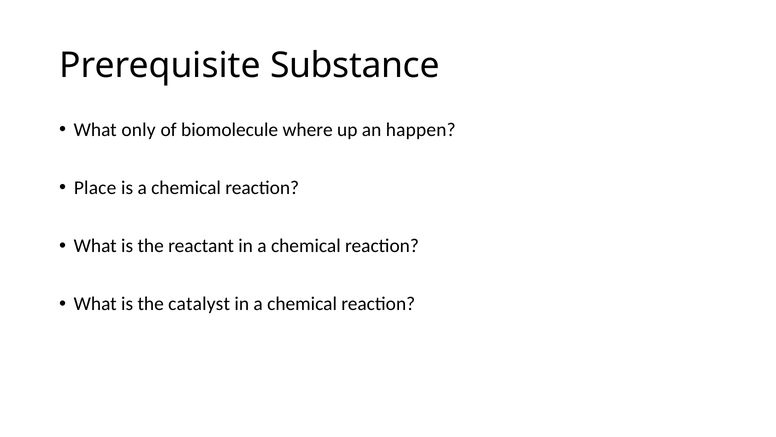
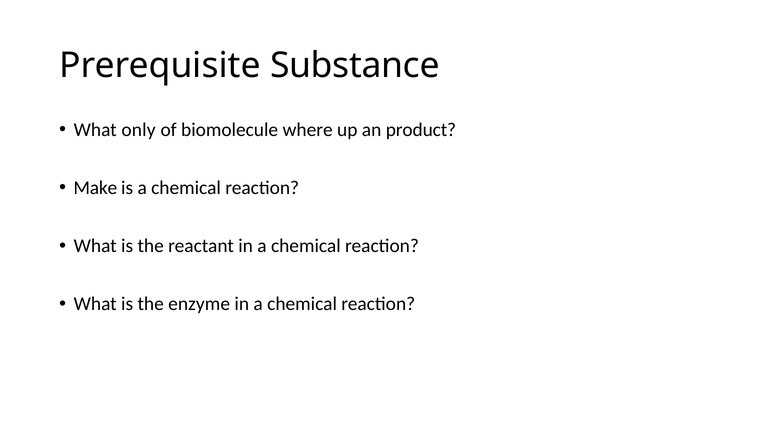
happen: happen -> product
Place: Place -> Make
catalyst: catalyst -> enzyme
